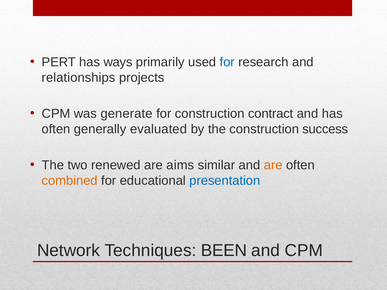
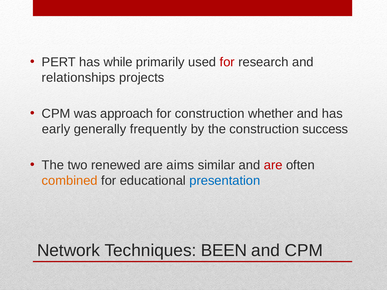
ways: ways -> while
for at (227, 62) colour: blue -> red
generate: generate -> approach
contract: contract -> whether
often at (56, 129): often -> early
evaluated: evaluated -> frequently
are at (273, 165) colour: orange -> red
